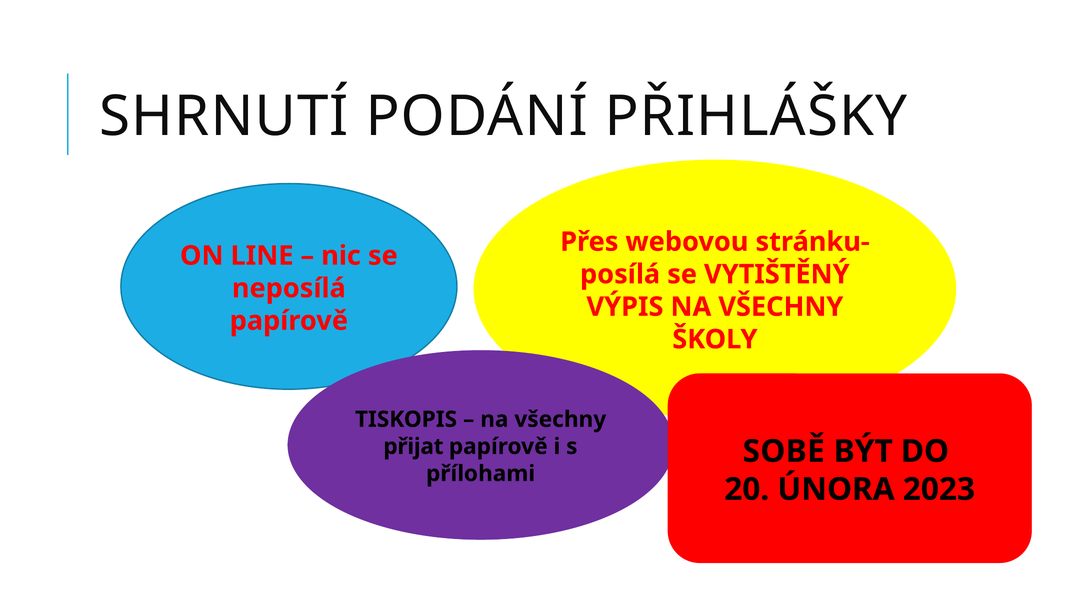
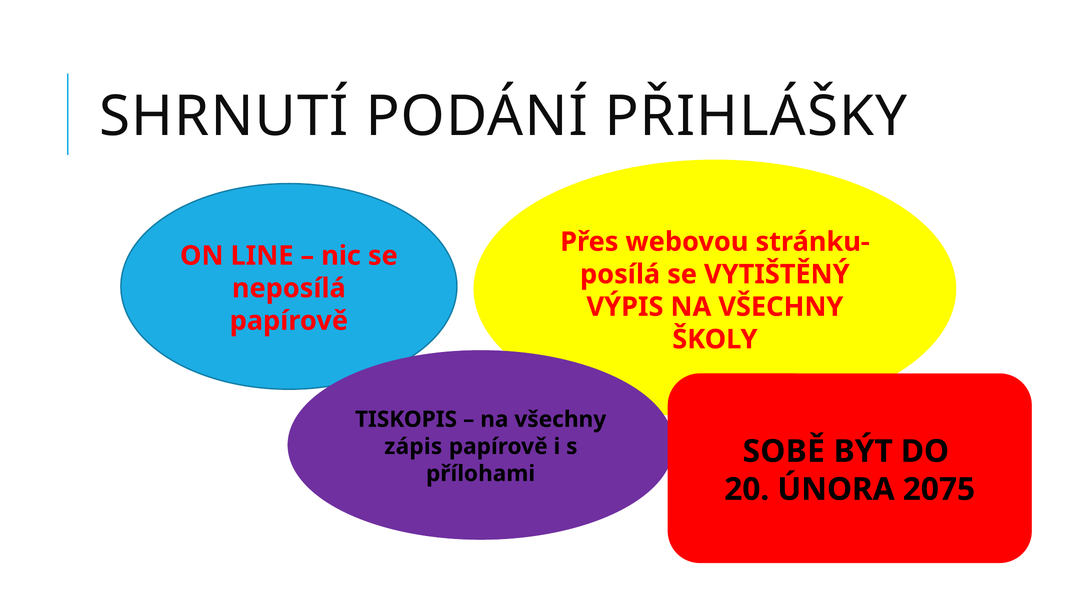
přijat: přijat -> zápis
2023: 2023 -> 2075
